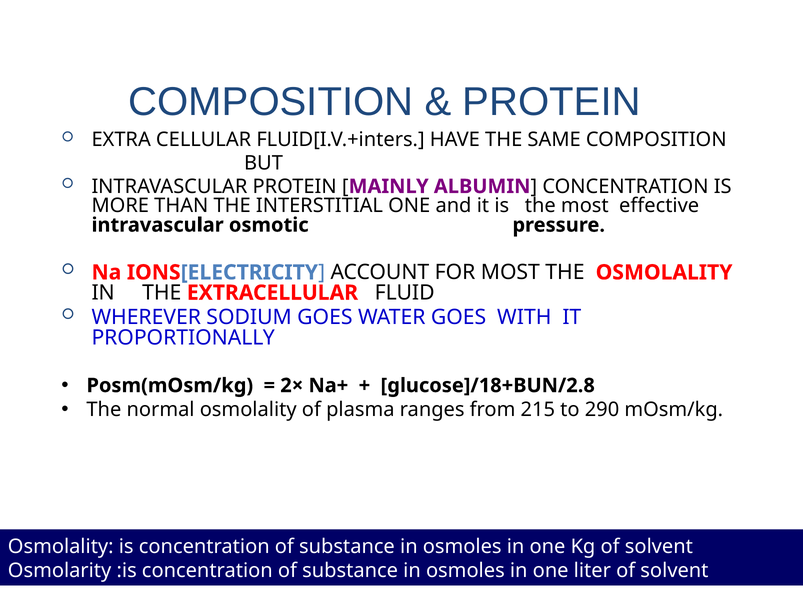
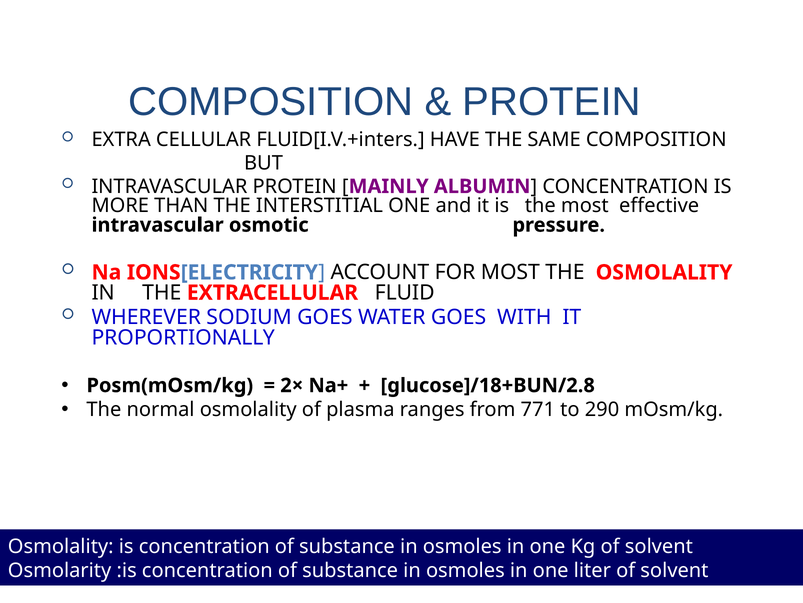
215: 215 -> 771
